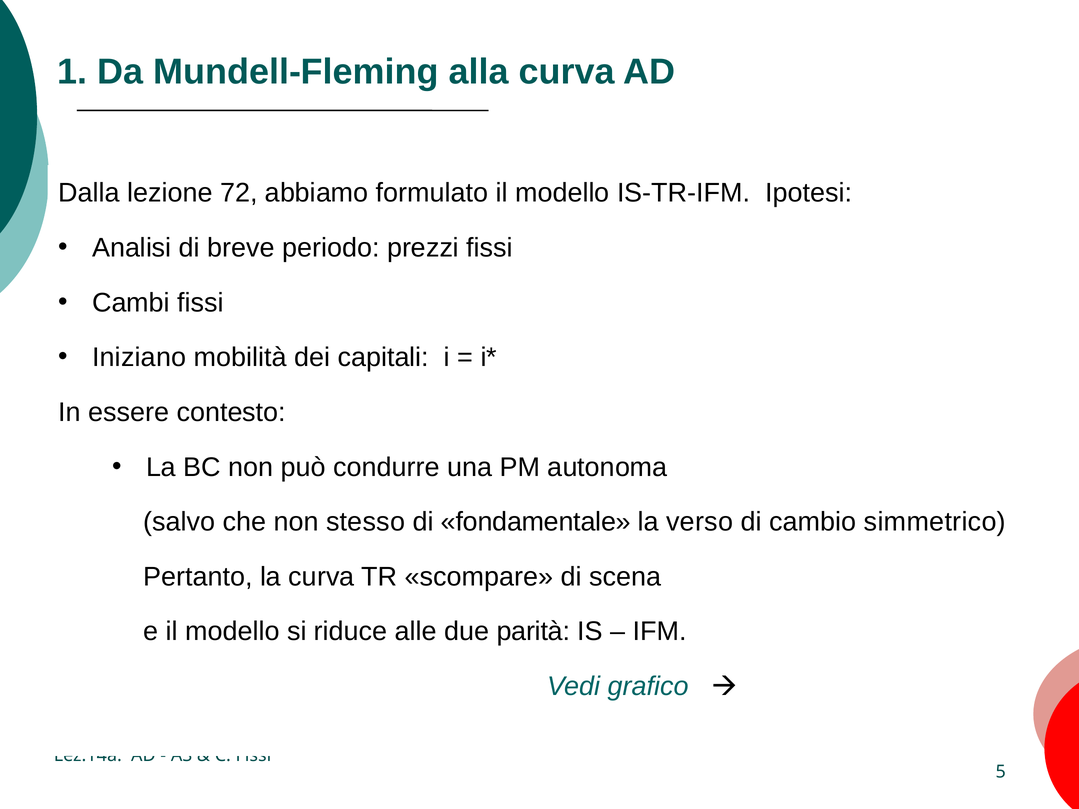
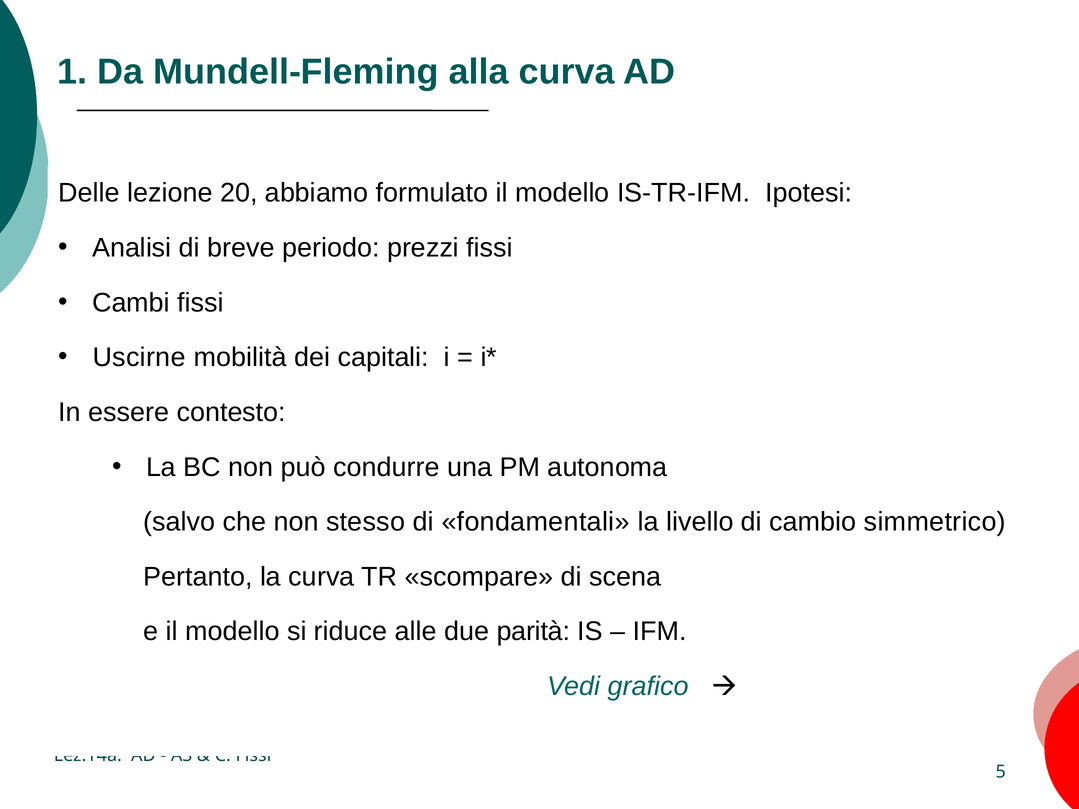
Dalla: Dalla -> Delle
72: 72 -> 20
Iniziano: Iniziano -> Uscirne
fondamentale: fondamentale -> fondamentali
verso: verso -> livello
